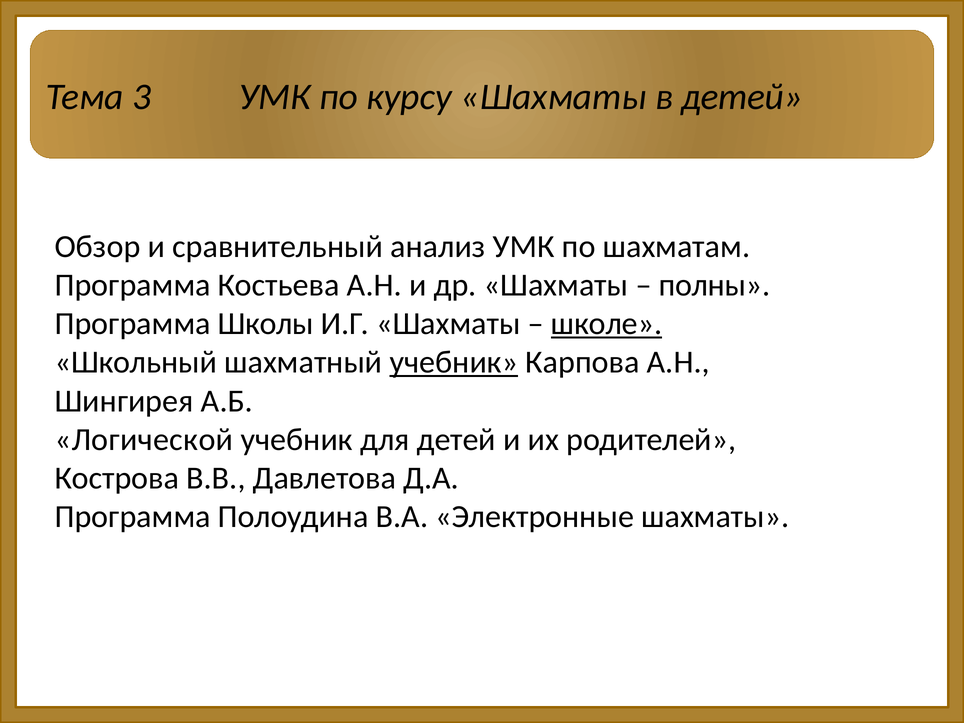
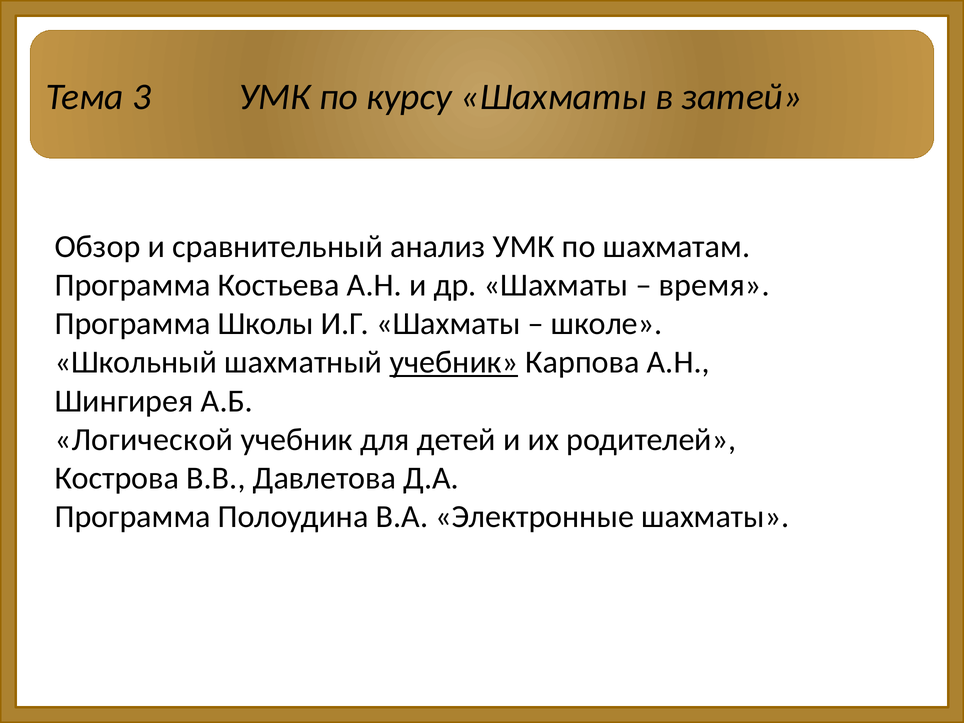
в детей: детей -> затей
полны: полны -> время
школе underline: present -> none
